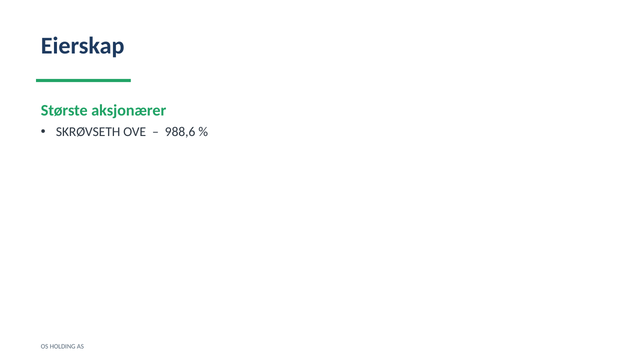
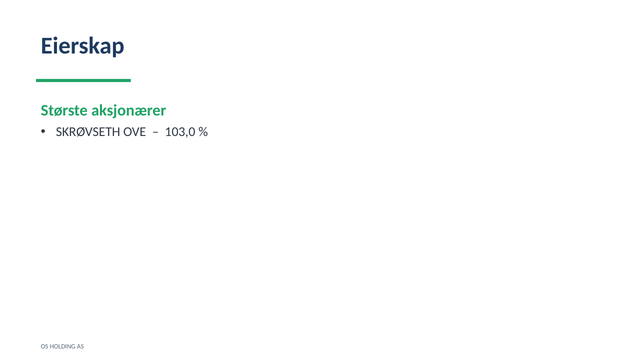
988,6: 988,6 -> 103,0
